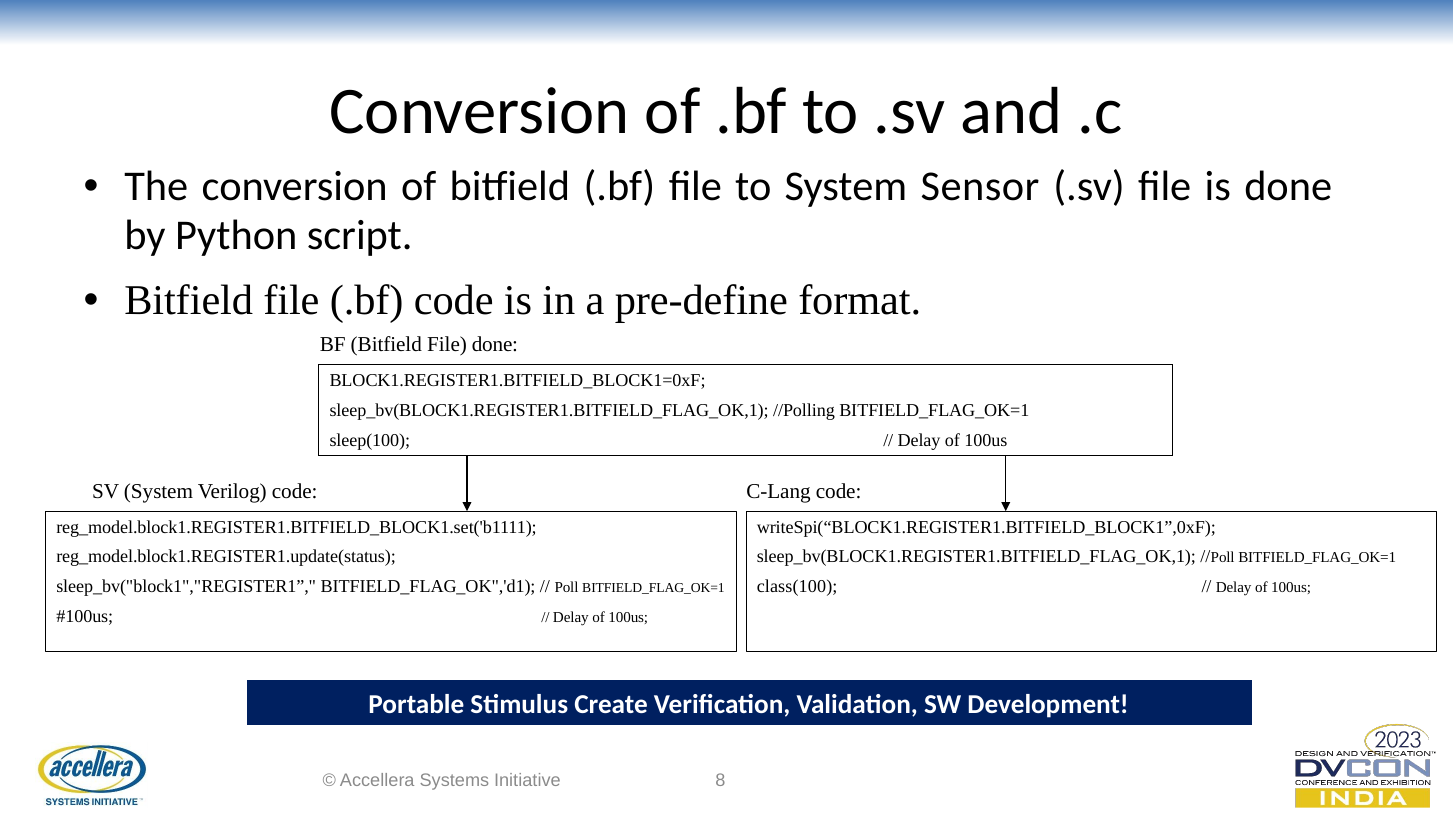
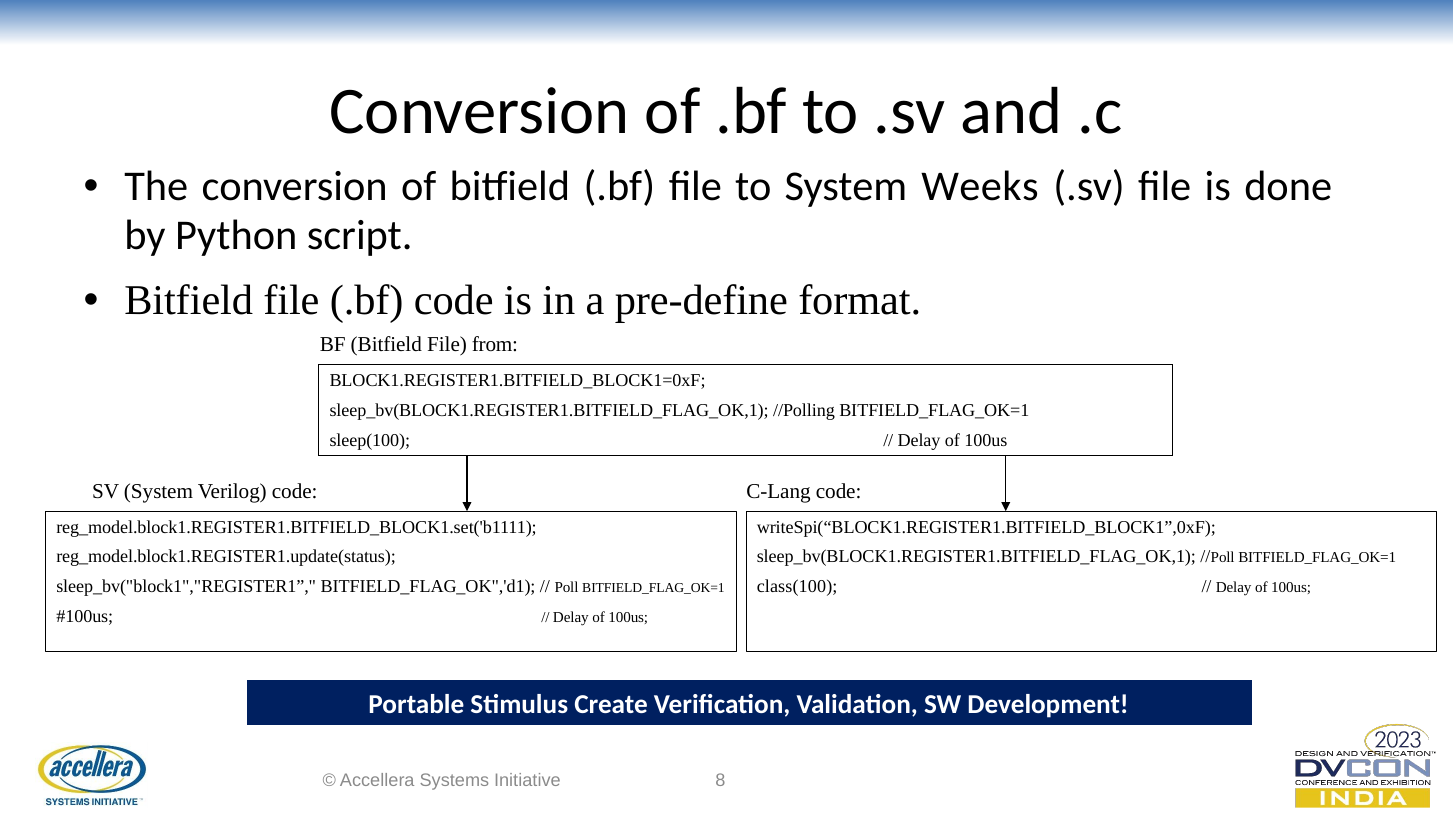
Sensor: Sensor -> Weeks
File done: done -> from
